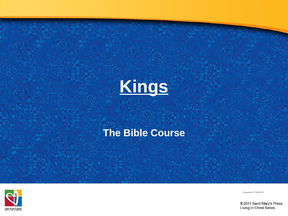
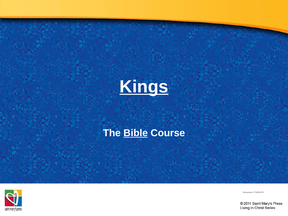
Bible underline: none -> present
